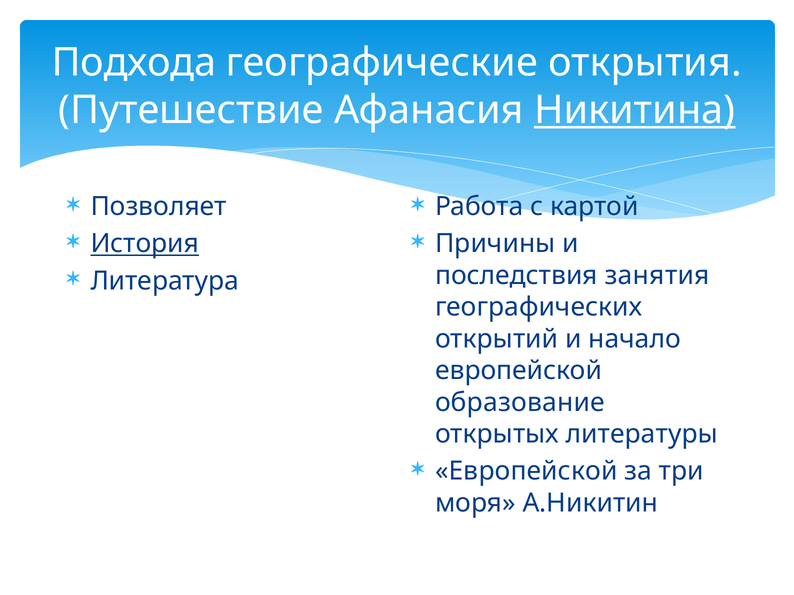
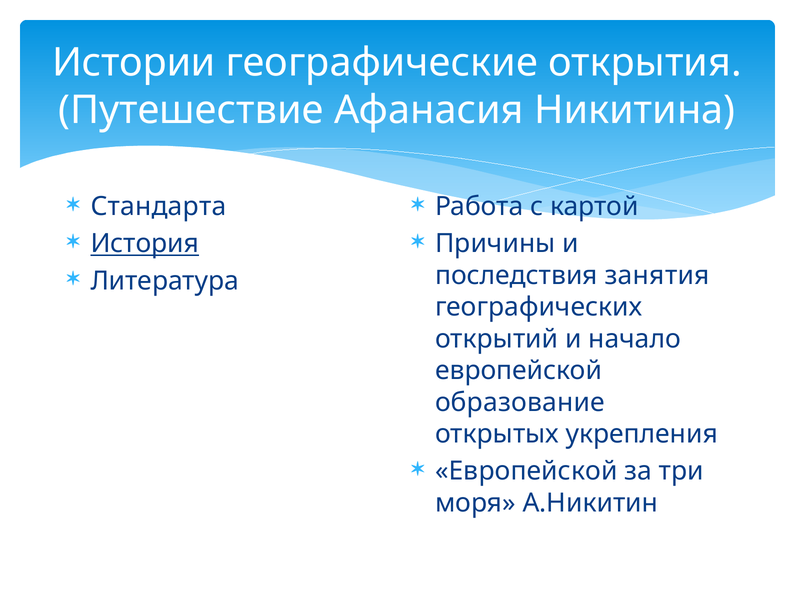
Подхода: Подхода -> Истории
Никитина underline: present -> none
Позволяет: Позволяет -> Стандарта
литературы: литературы -> укрепления
